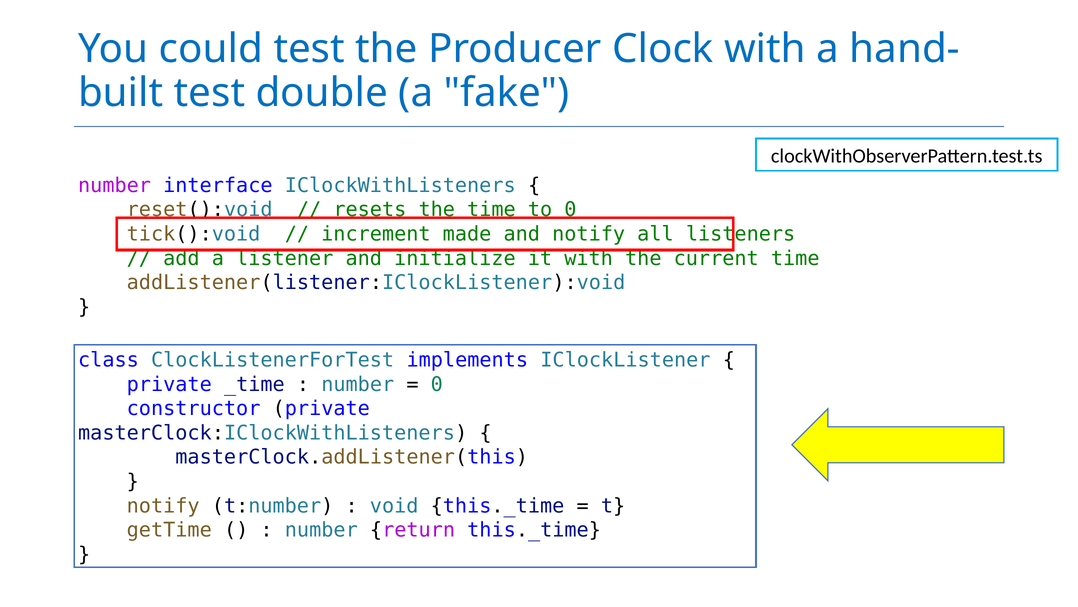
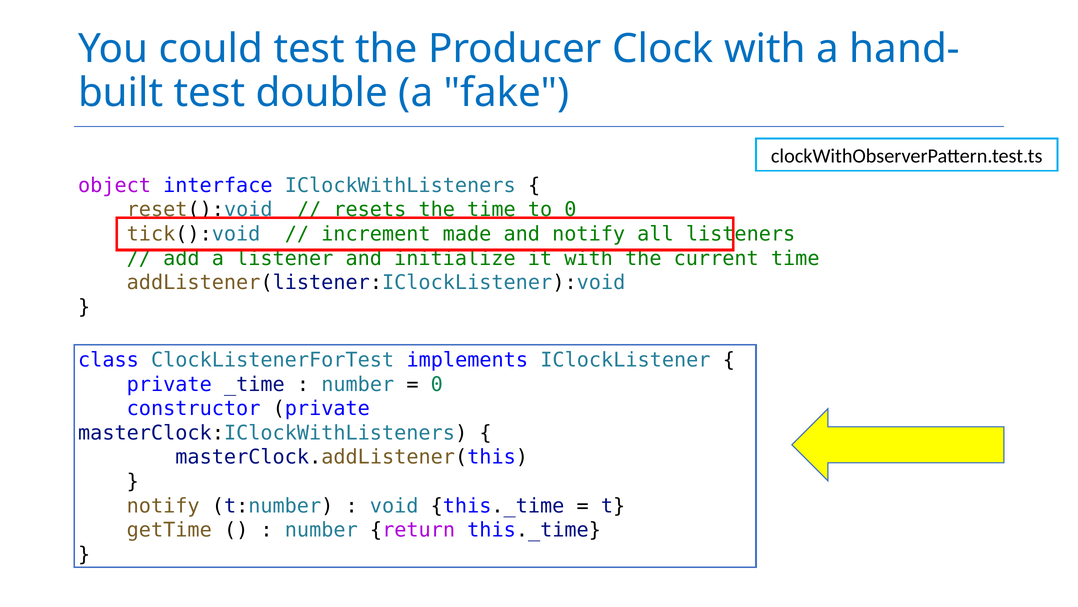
number at (115, 185): number -> object
